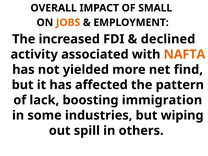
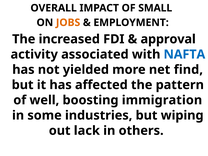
declined: declined -> approval
NAFTA colour: orange -> blue
lack: lack -> well
spill: spill -> lack
